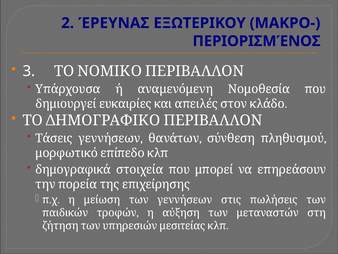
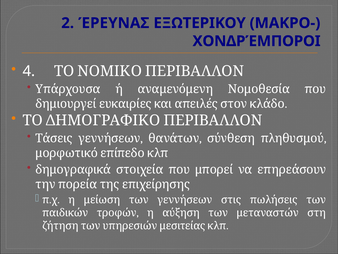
ΠΕΡΙΟΡΙΣΜΈΝΟΣ: ΠΕΡΙΟΡΙΣΜΈΝΟΣ -> ΧΟΝΔΡΈΜΠΟΡΟΙ
3: 3 -> 4
